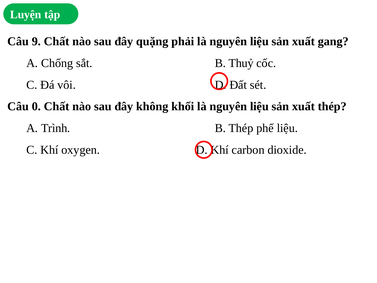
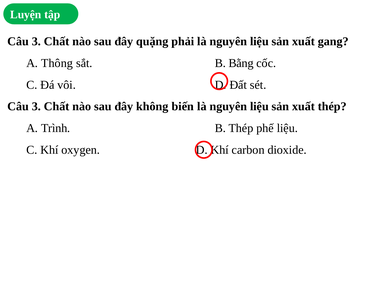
9 at (36, 41): 9 -> 3
Chống: Chống -> Thông
Thuỷ: Thuỷ -> Bằng
0 at (36, 106): 0 -> 3
khối: khối -> biến
